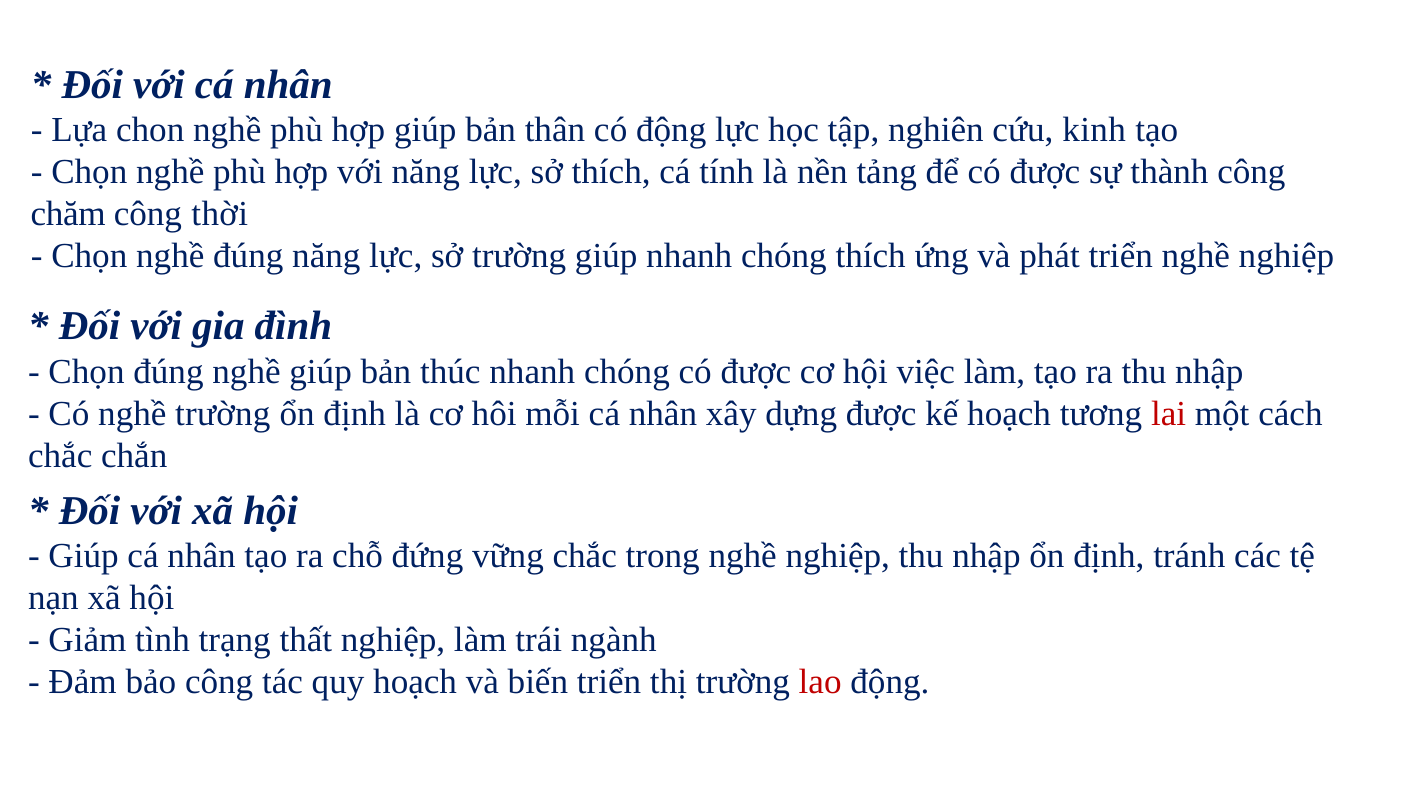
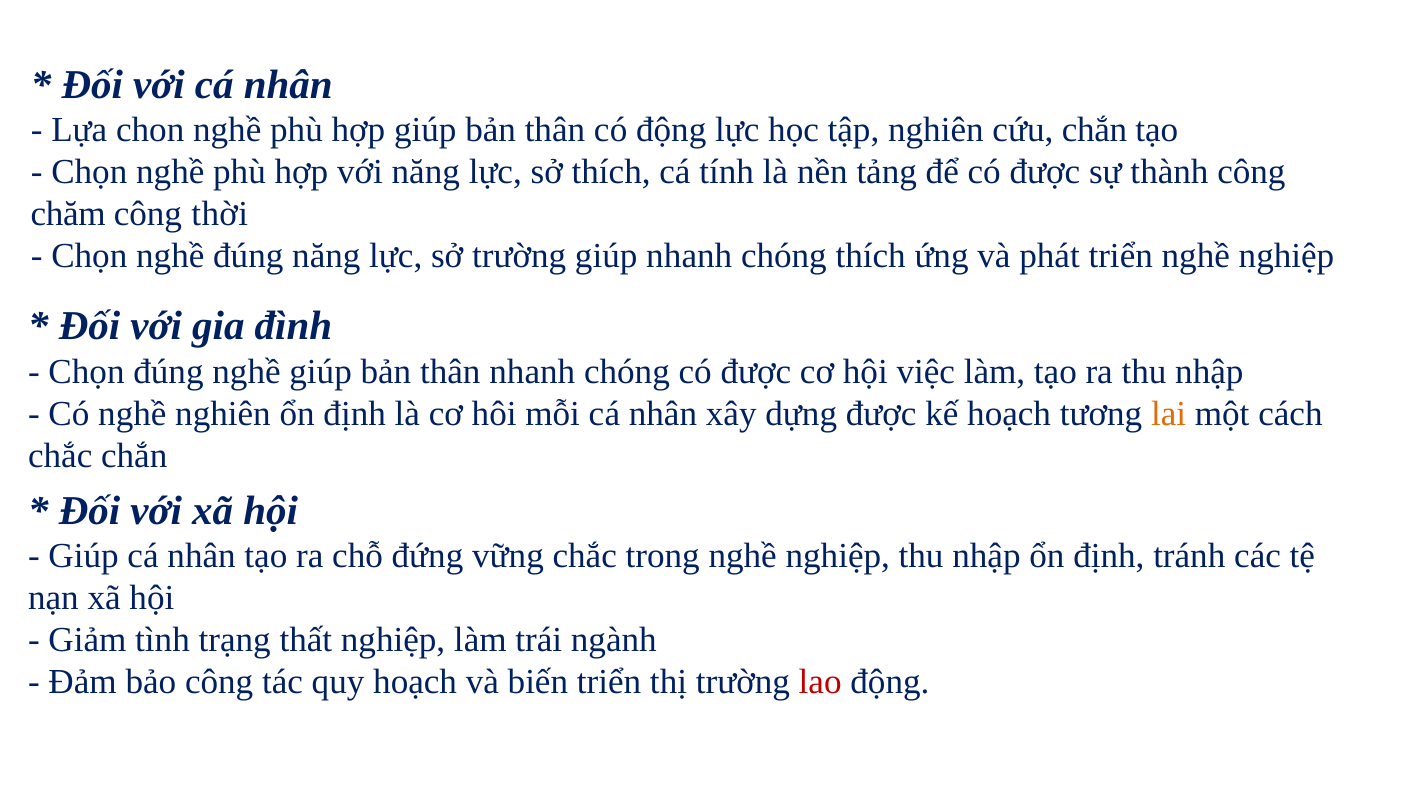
cứu kinh: kinh -> chắn
nghề giúp bản thúc: thúc -> thân
nghề trường: trường -> nghiên
lai colour: red -> orange
